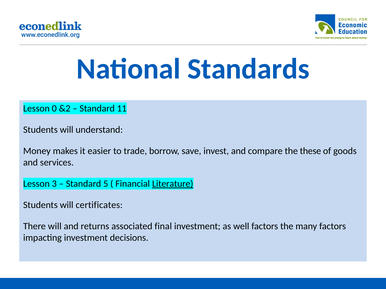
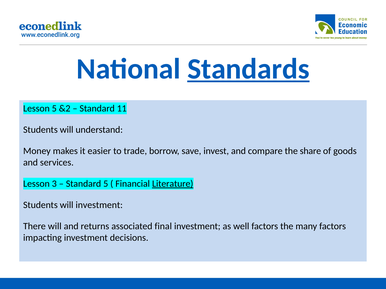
Standards underline: none -> present
Lesson 0: 0 -> 5
these: these -> share
will certificates: certificates -> investment
